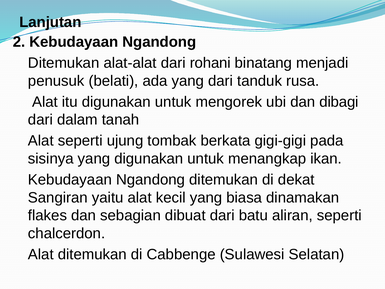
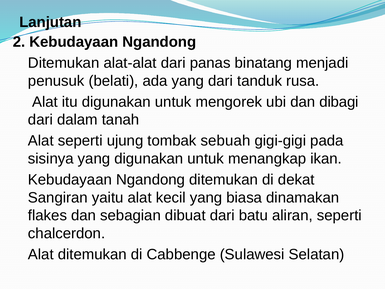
rohani: rohani -> panas
berkata: berkata -> sebuah
